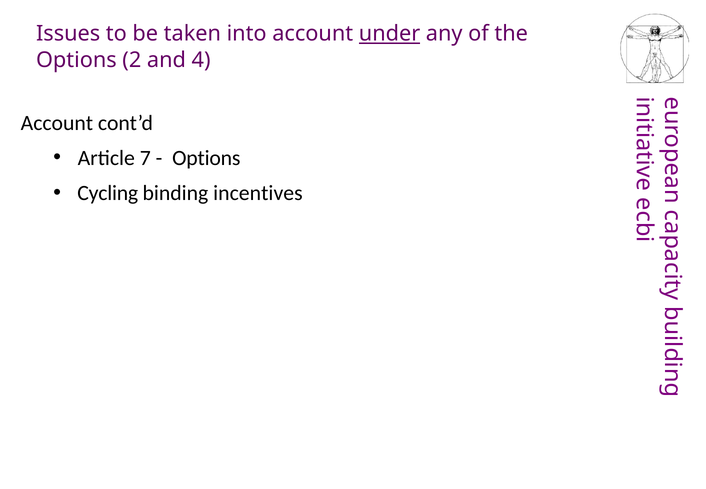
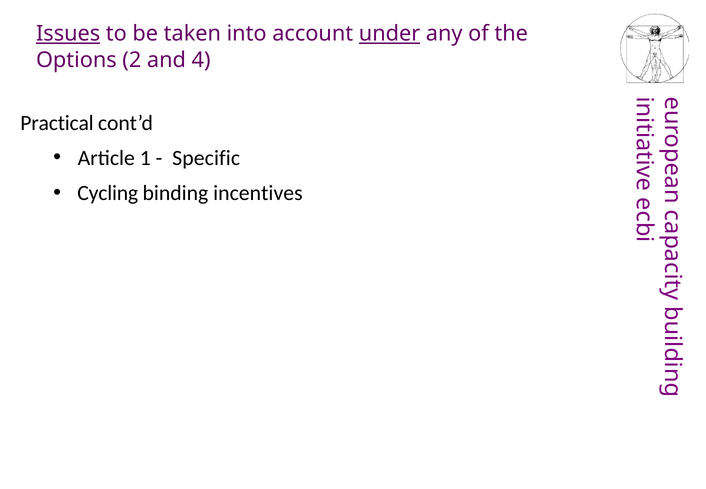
Issues underline: none -> present
Account at (57, 123): Account -> Practical
7: 7 -> 1
Options at (206, 158): Options -> Specific
